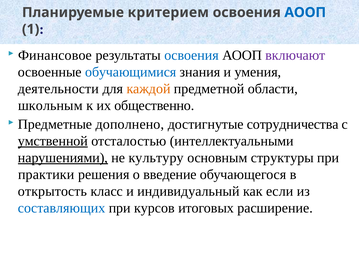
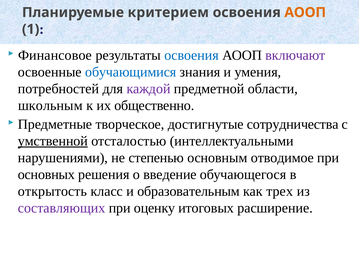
АООП at (305, 12) colour: blue -> orange
деятельности: деятельности -> потребностей
каждой colour: orange -> purple
дополнено: дополнено -> творческое
нарушениями underline: present -> none
культуру: культуру -> степенью
структуры: структуры -> отводимое
практики: практики -> основных
индивидуальный: индивидуальный -> образовательным
если: если -> трех
составляющих colour: blue -> purple
курсов: курсов -> оценку
